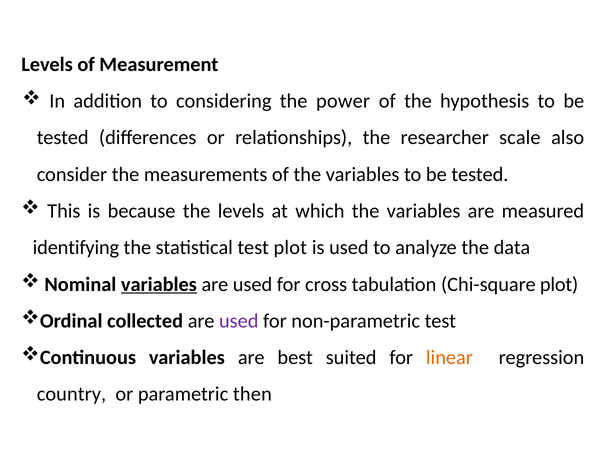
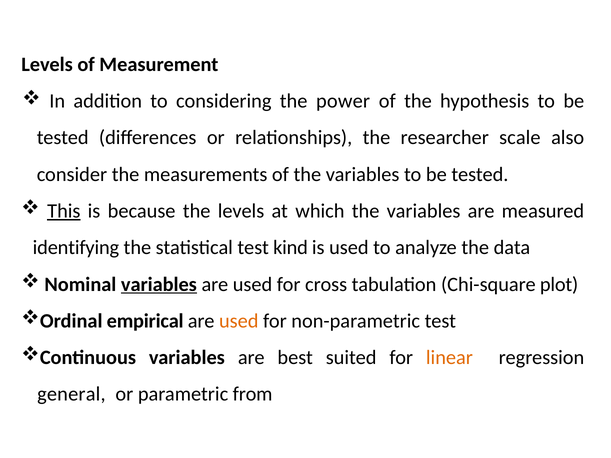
This underline: none -> present
test plot: plot -> kind
collected: collected -> empirical
used at (239, 321) colour: purple -> orange
country: country -> general
then: then -> from
